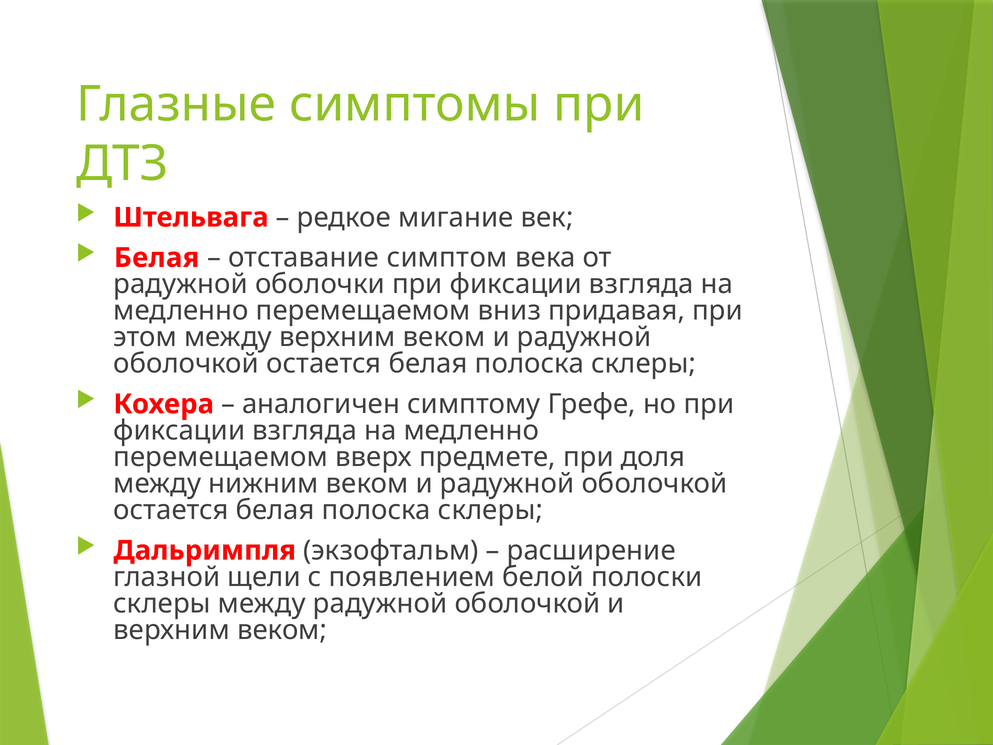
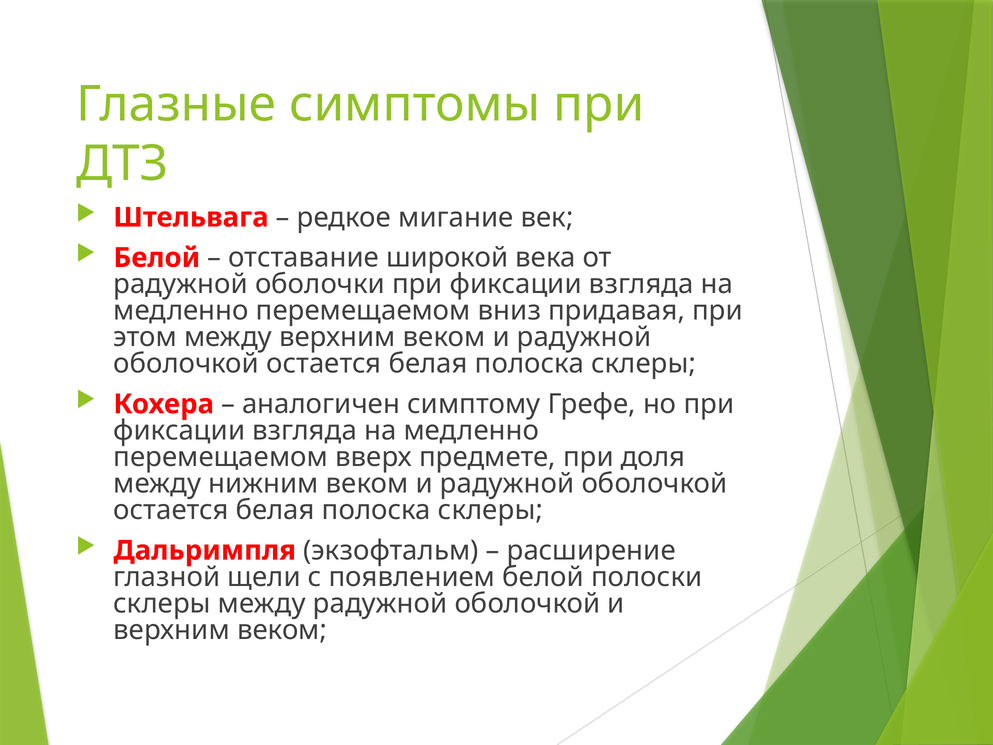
Белая at (157, 258): Белая -> Белой
симптом: симптом -> широкой
